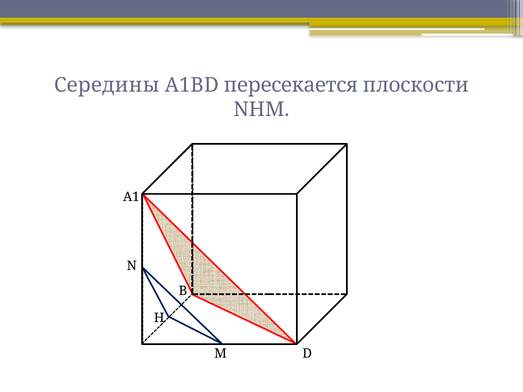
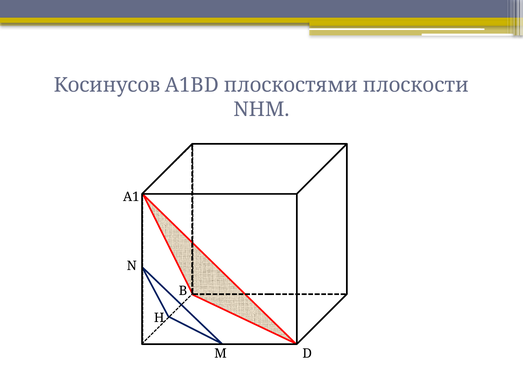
Середины: Середины -> Косинусов
пересекается: пересекается -> плоскостями
